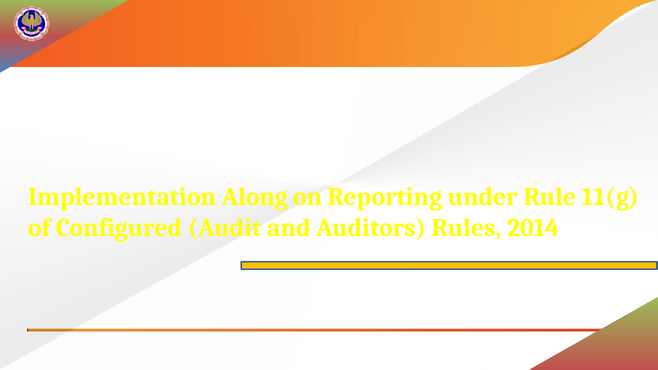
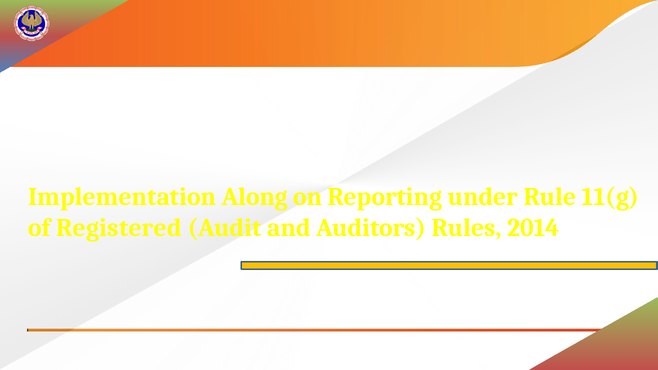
Configured: Configured -> Registered
